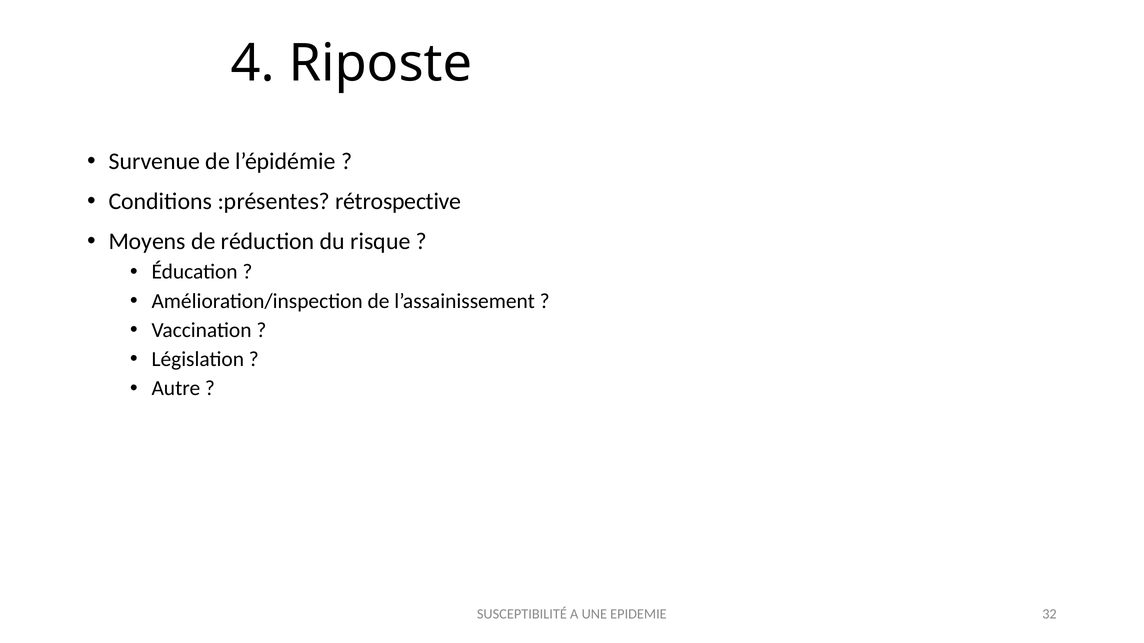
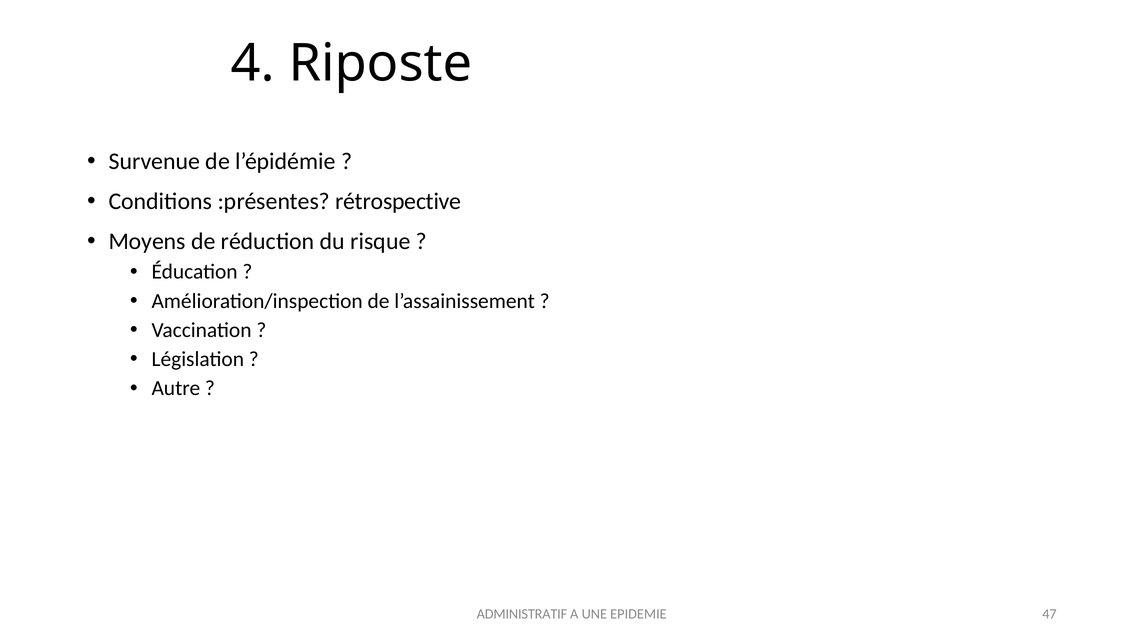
SUSCEPTIBILITÉ: SUSCEPTIBILITÉ -> ADMINISTRATIF
32: 32 -> 47
